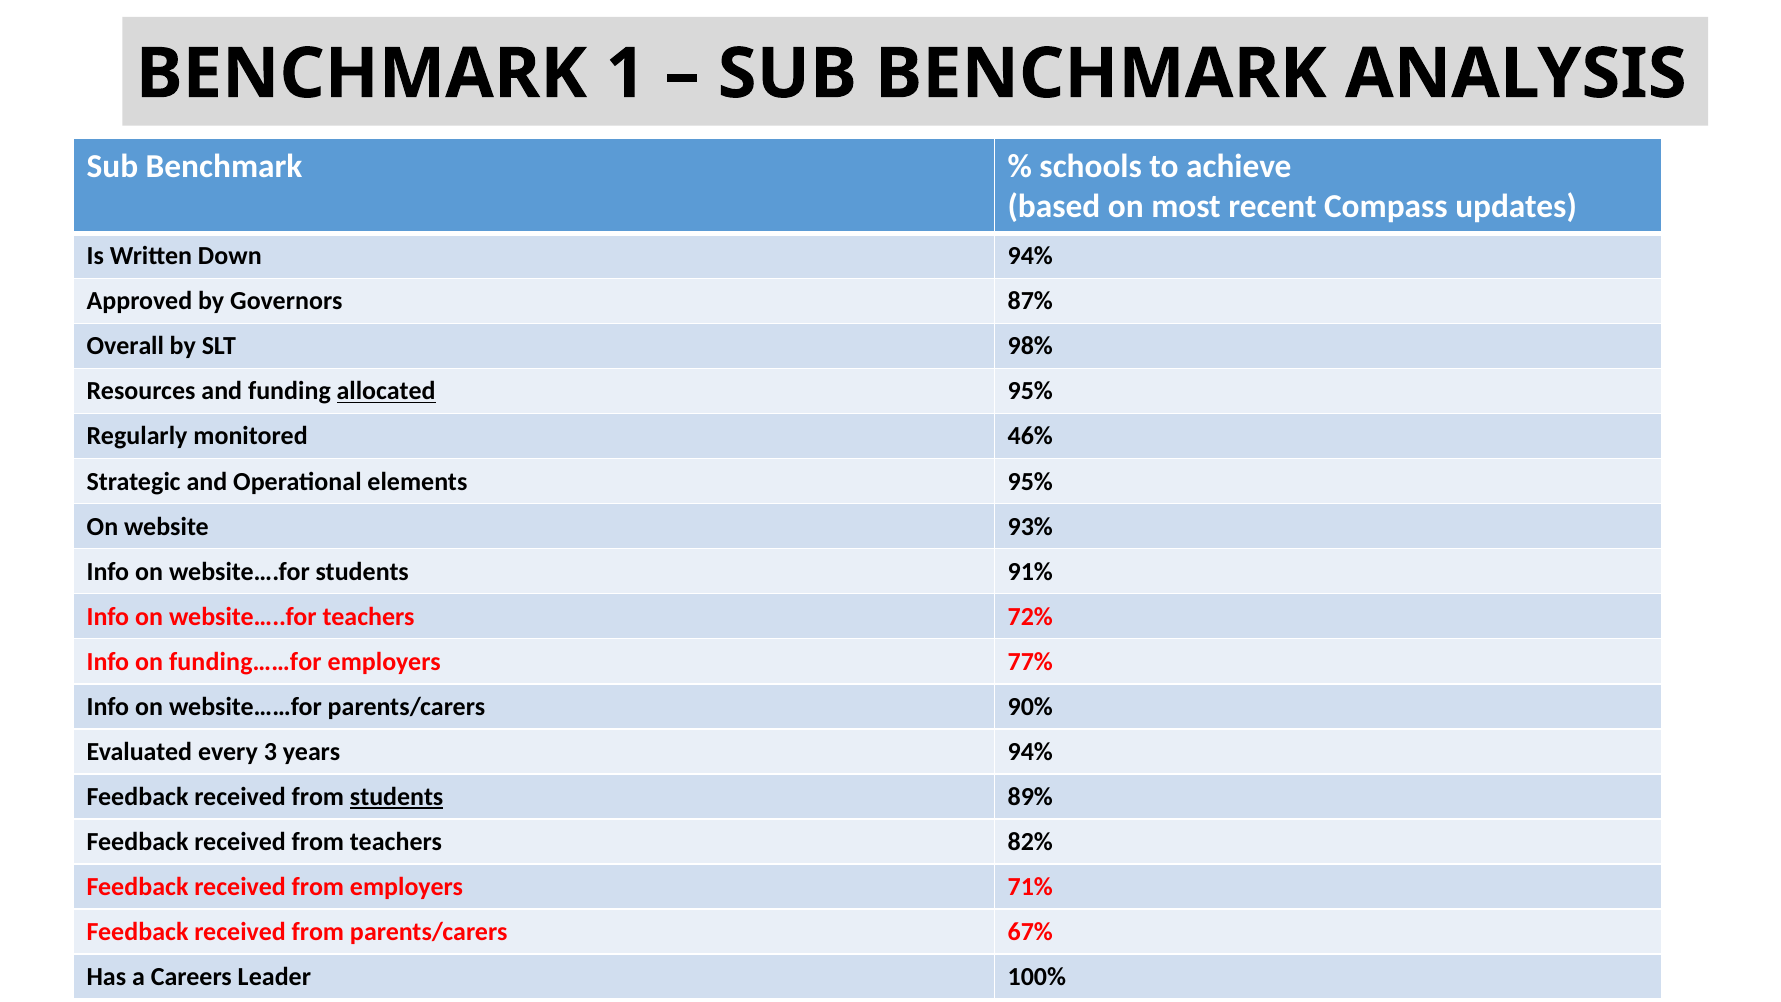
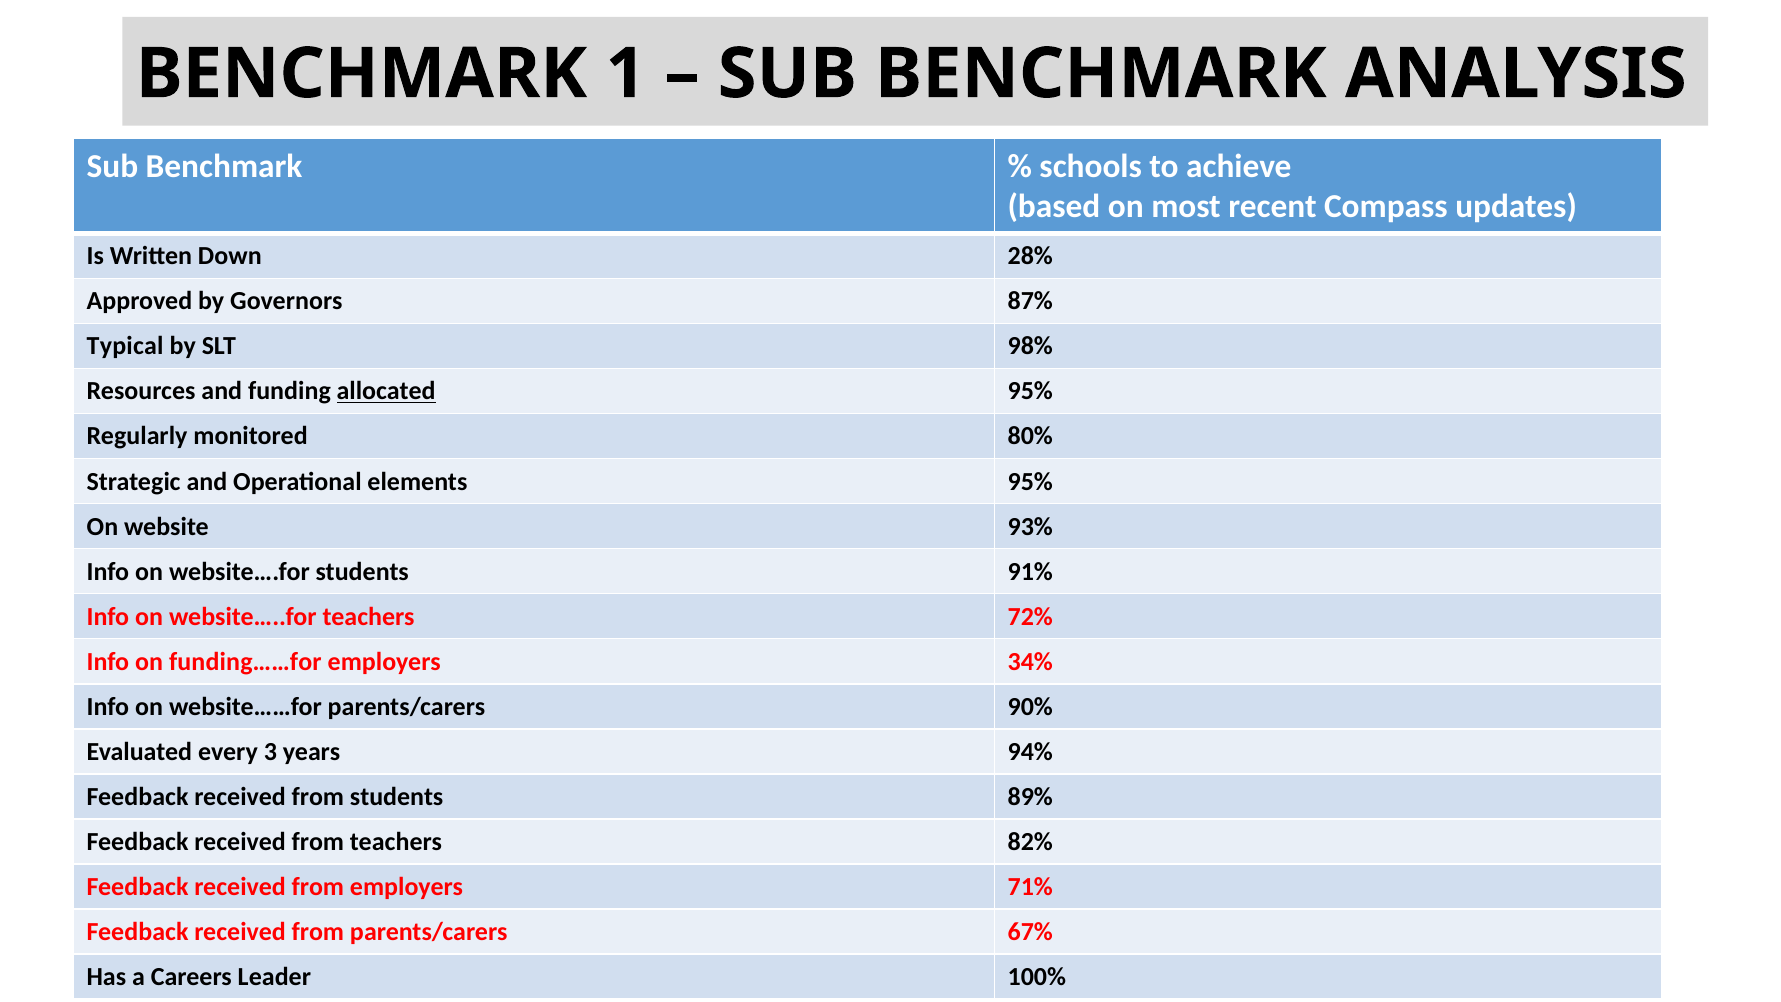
Down 94%: 94% -> 28%
Overall: Overall -> Typical
46%: 46% -> 80%
77%: 77% -> 34%
students at (397, 796) underline: present -> none
